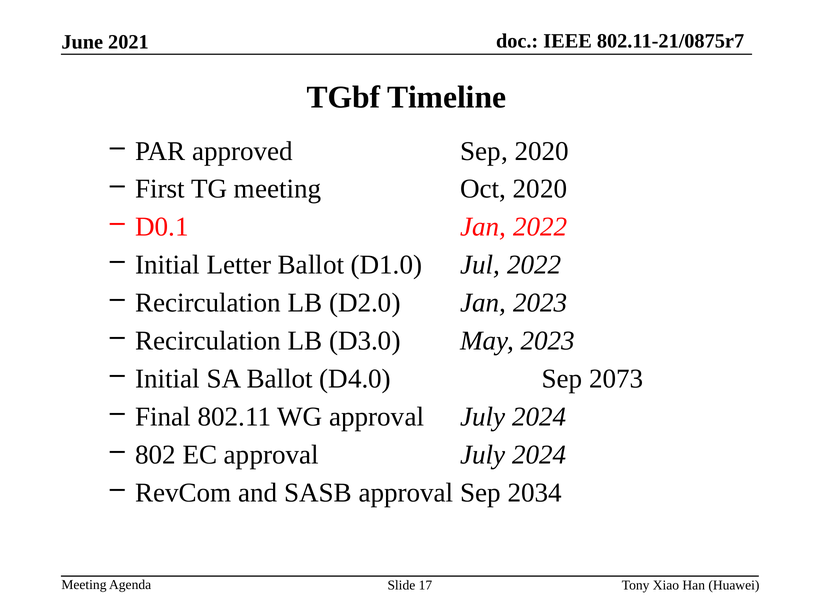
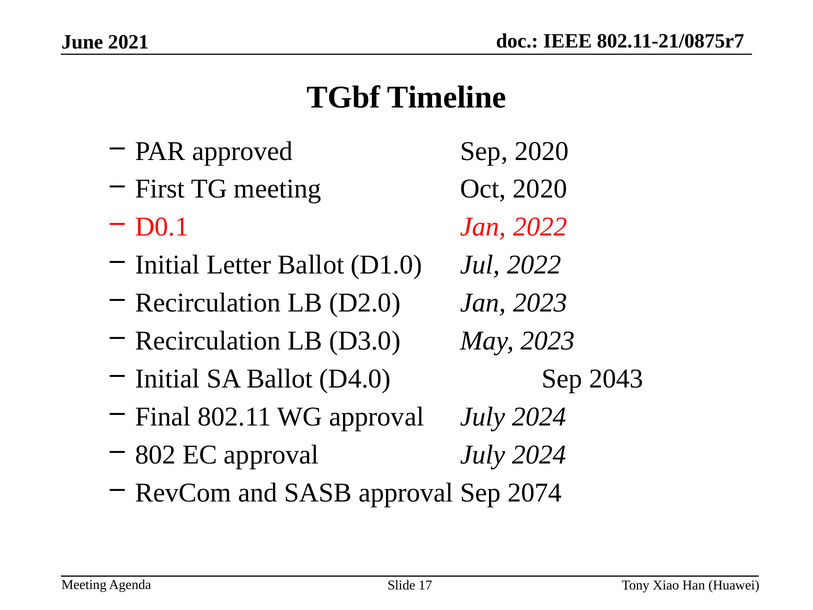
2073: 2073 -> 2043
2034: 2034 -> 2074
